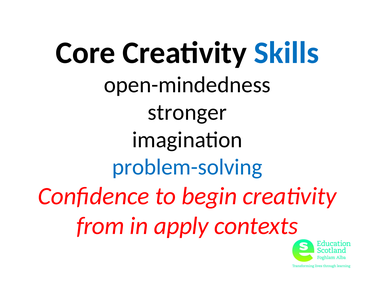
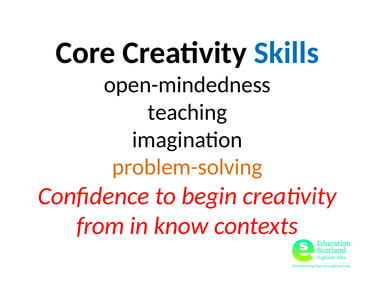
stronger: stronger -> teaching
problem-solving colour: blue -> orange
apply: apply -> know
